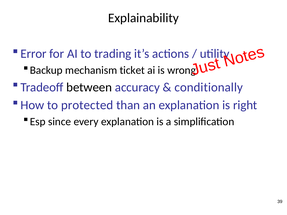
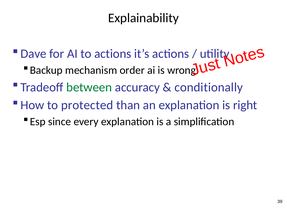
Error: Error -> Dave
to trading: trading -> actions
ticket: ticket -> order
between colour: black -> green
